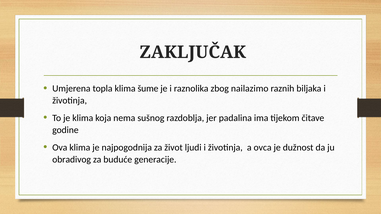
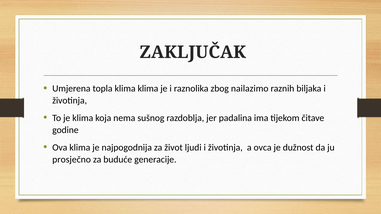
klima šume: šume -> klima
obradivog: obradivog -> prosječno
